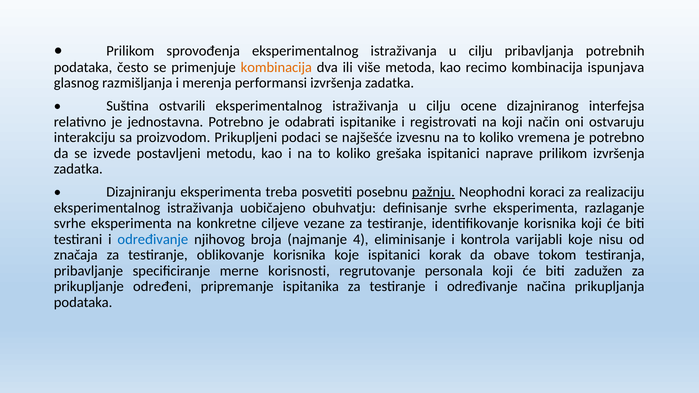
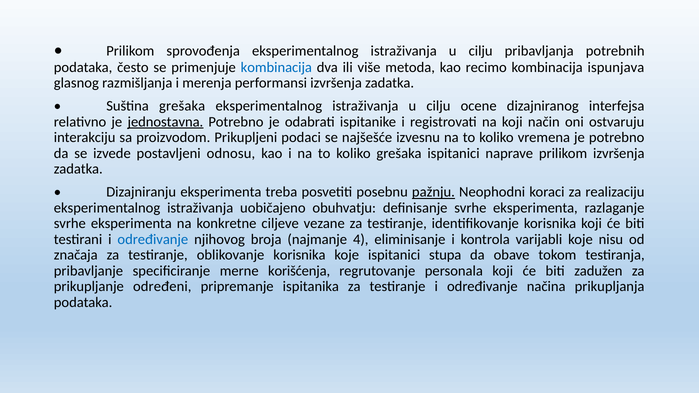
kombinacija at (276, 67) colour: orange -> blue
Suština ostvarili: ostvarili -> grešaka
jednostavna underline: none -> present
metodu: metodu -> odnosu
korak: korak -> stupa
korisnosti: korisnosti -> korišćenja
